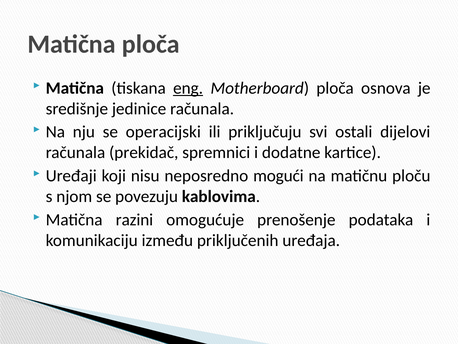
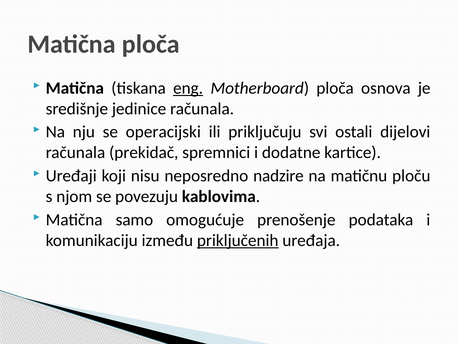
mogući: mogući -> nadzire
razini: razini -> samo
priključenih underline: none -> present
